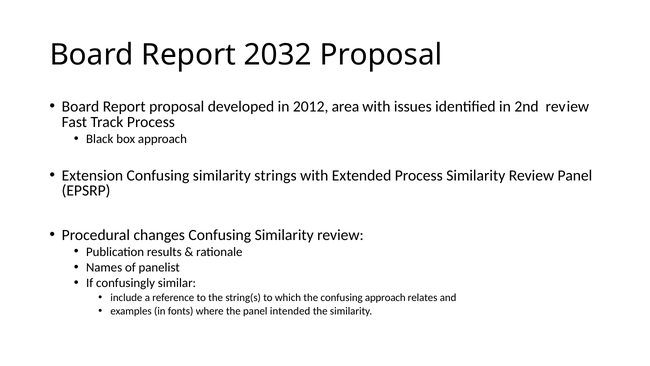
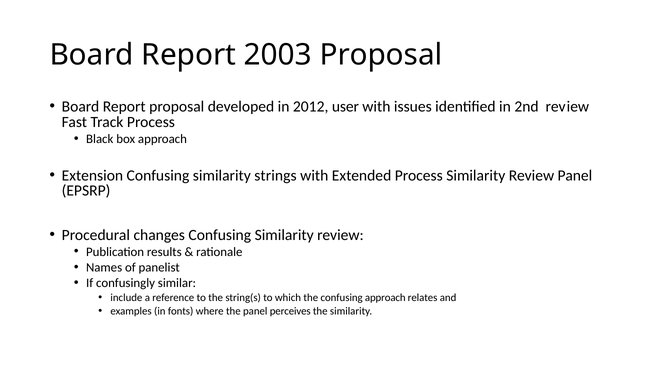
2032: 2032 -> 2003
area: area -> user
intended: intended -> perceives
